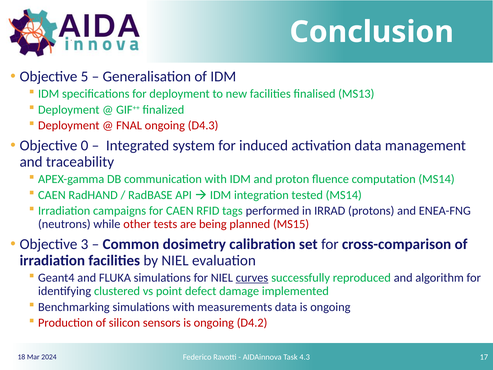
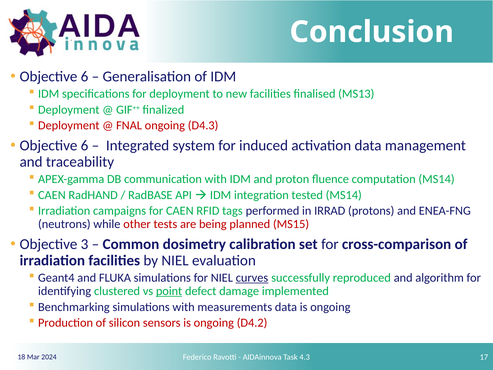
5 at (85, 76): 5 -> 6
0 at (85, 145): 0 -> 6
point underline: none -> present
